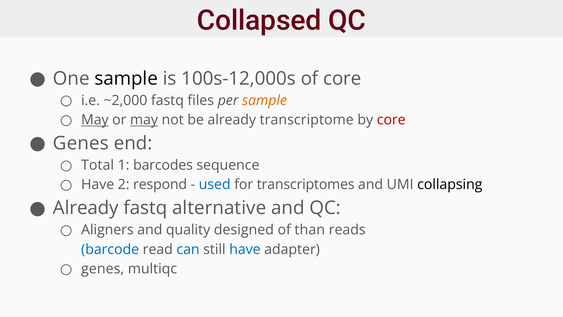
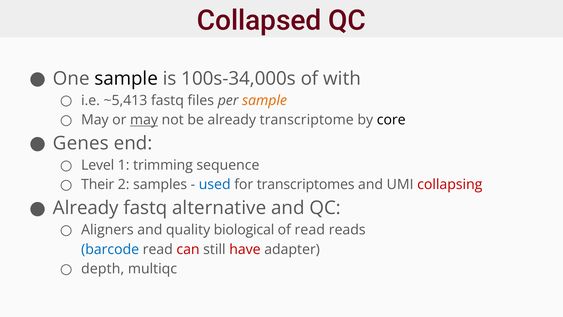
100s-12,000s: 100s-12,000s -> 100s-34,000s
of core: core -> with
~2,000: ~2,000 -> ~5,413
May at (95, 120) underline: present -> none
core at (391, 120) colour: red -> black
Total: Total -> Level
barcodes: barcodes -> trimming
Have at (98, 184): Have -> Their
respond: respond -> samples
collapsing colour: black -> red
designed: designed -> biological
of than: than -> read
can colour: blue -> red
have at (245, 249) colour: blue -> red
genes at (103, 269): genes -> depth
